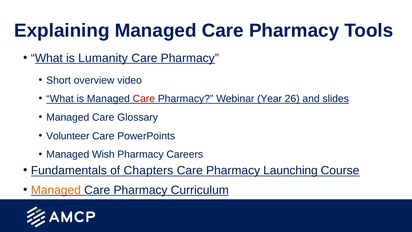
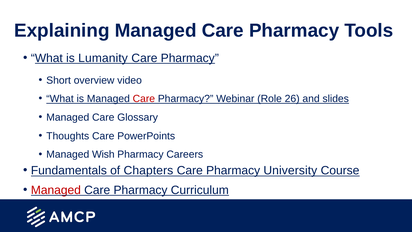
Year: Year -> Role
Volunteer: Volunteer -> Thoughts
Launching: Launching -> University
Managed at (56, 190) colour: orange -> red
